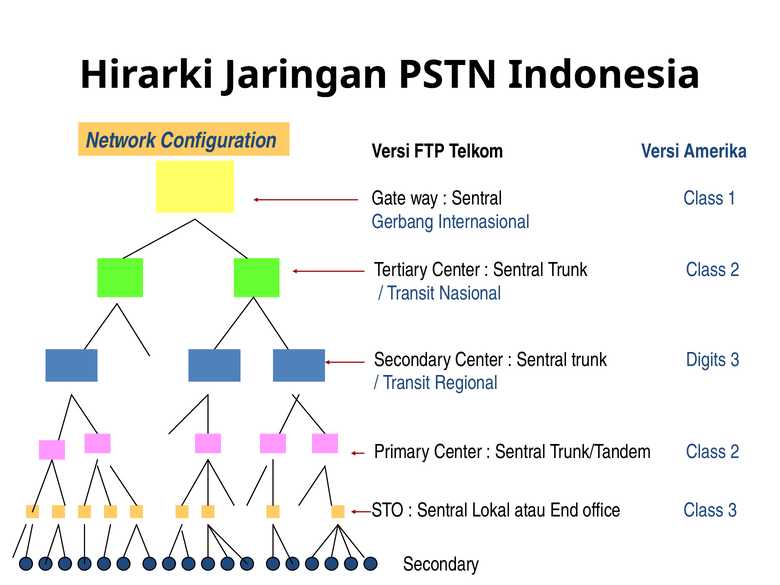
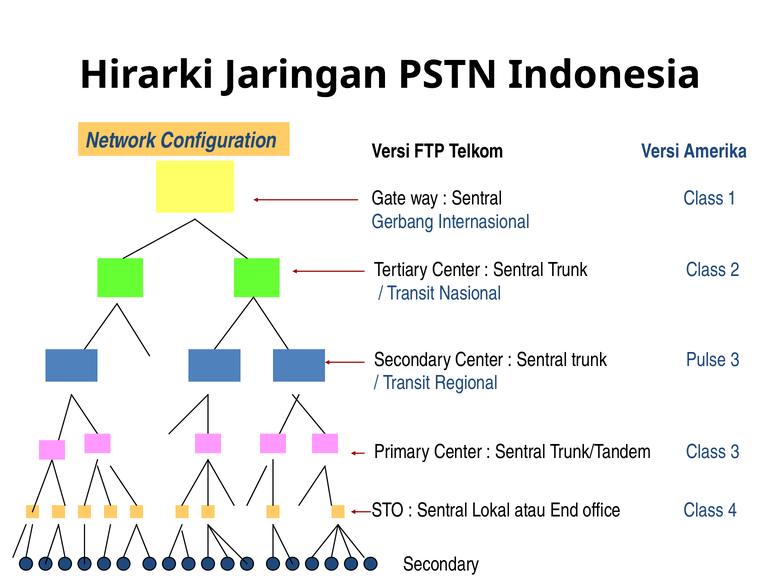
Digits: Digits -> Pulse
Trunk/Tandem Class 2: 2 -> 3
Class 3: 3 -> 4
